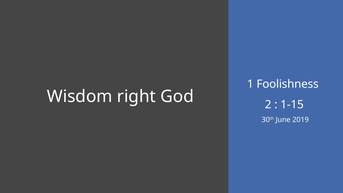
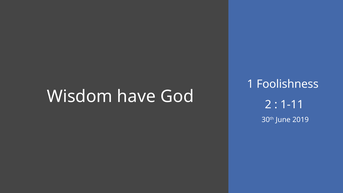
right: right -> have
1-15: 1-15 -> 1-11
